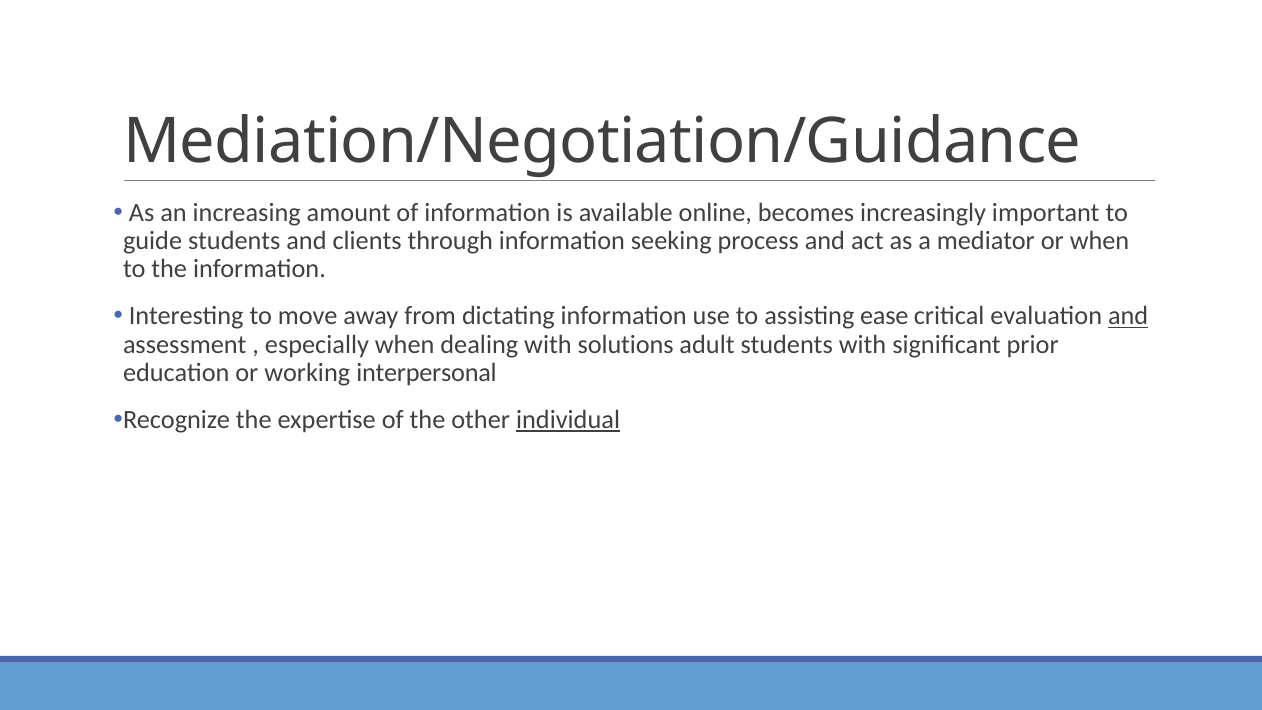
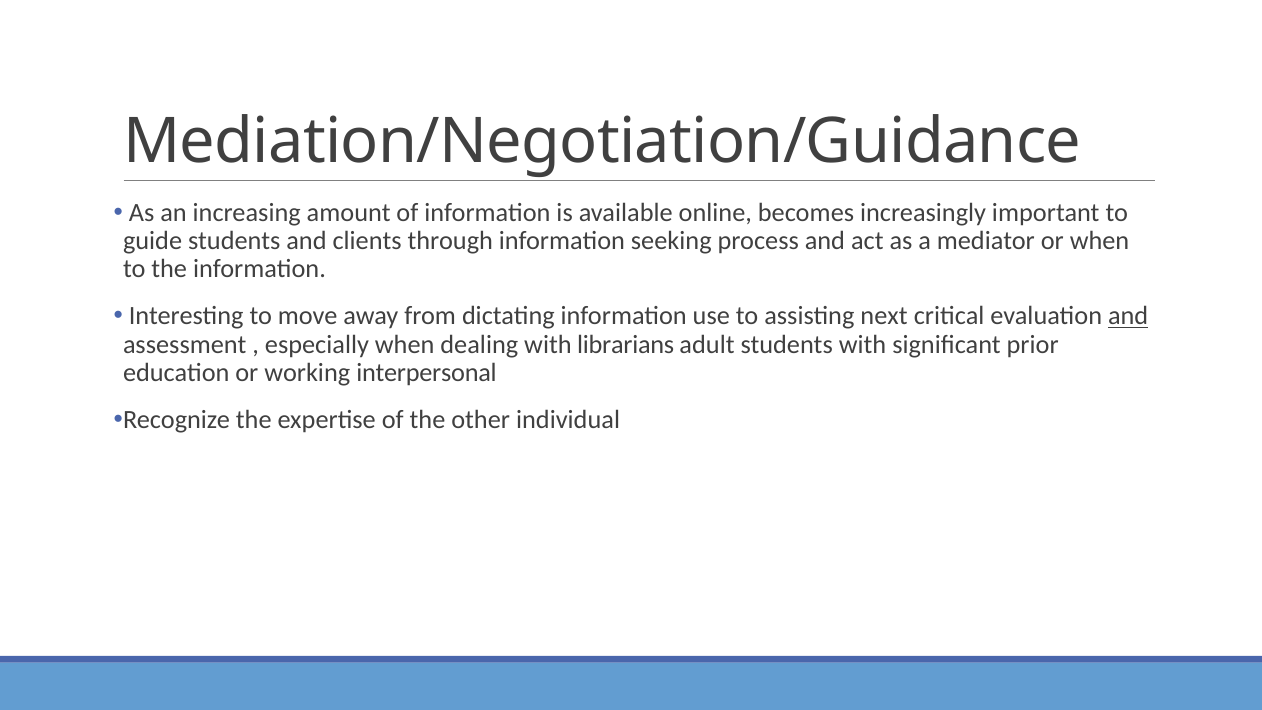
ease: ease -> next
solutions: solutions -> librarians
individual underline: present -> none
